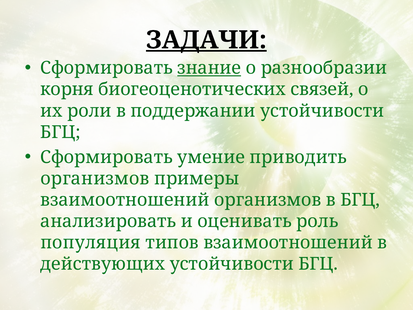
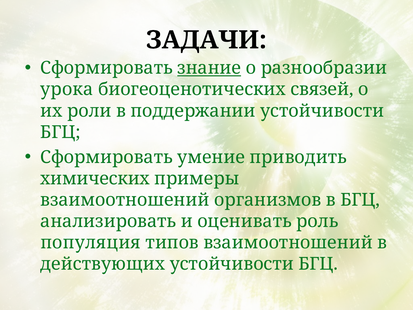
ЗАДАЧИ underline: present -> none
корня: корня -> урока
организмов at (95, 178): организмов -> химических
